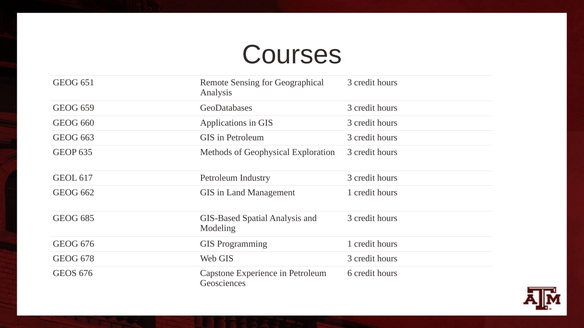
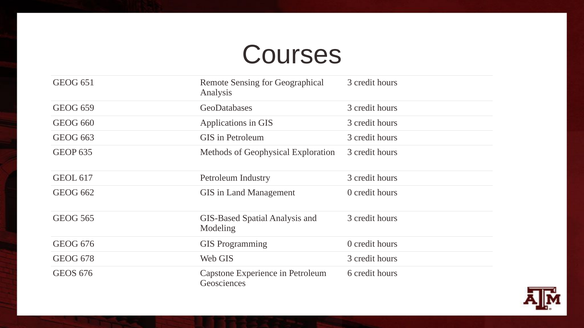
Management 1: 1 -> 0
685: 685 -> 565
Programming 1: 1 -> 0
